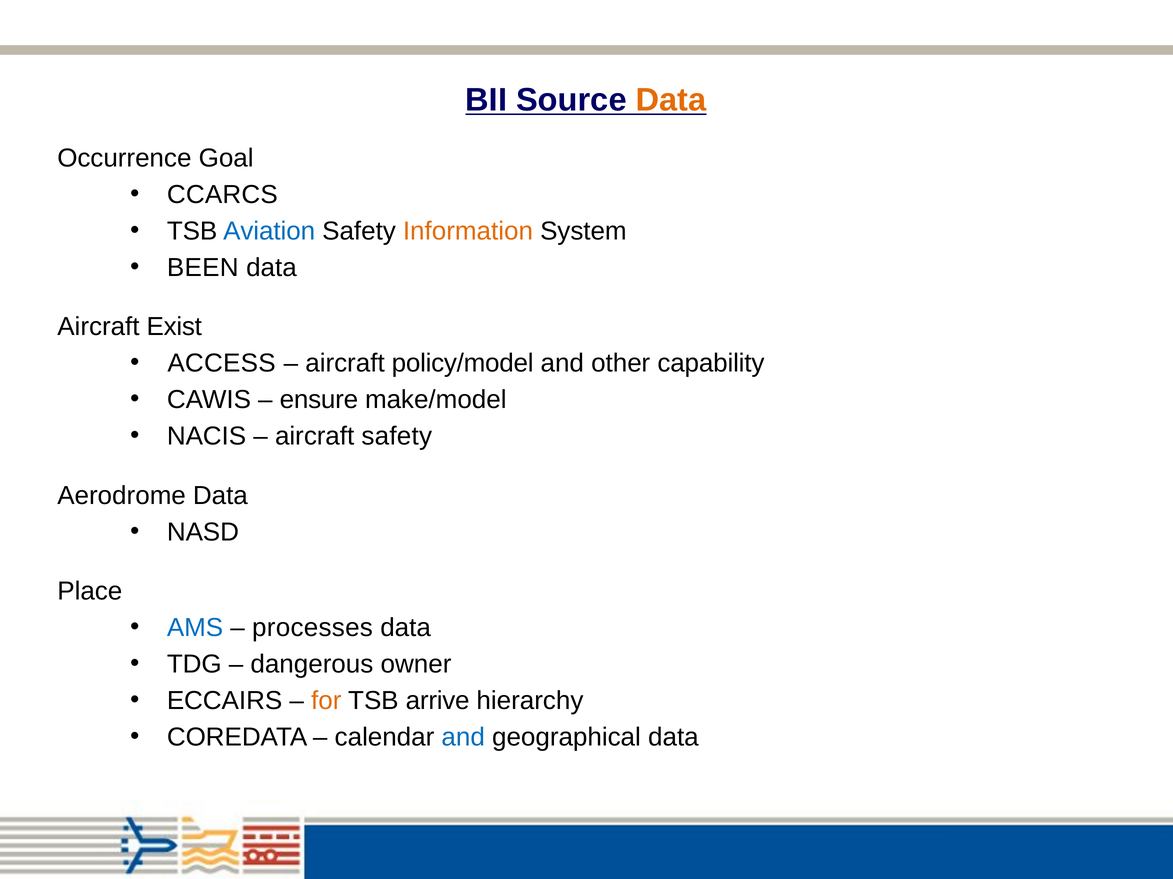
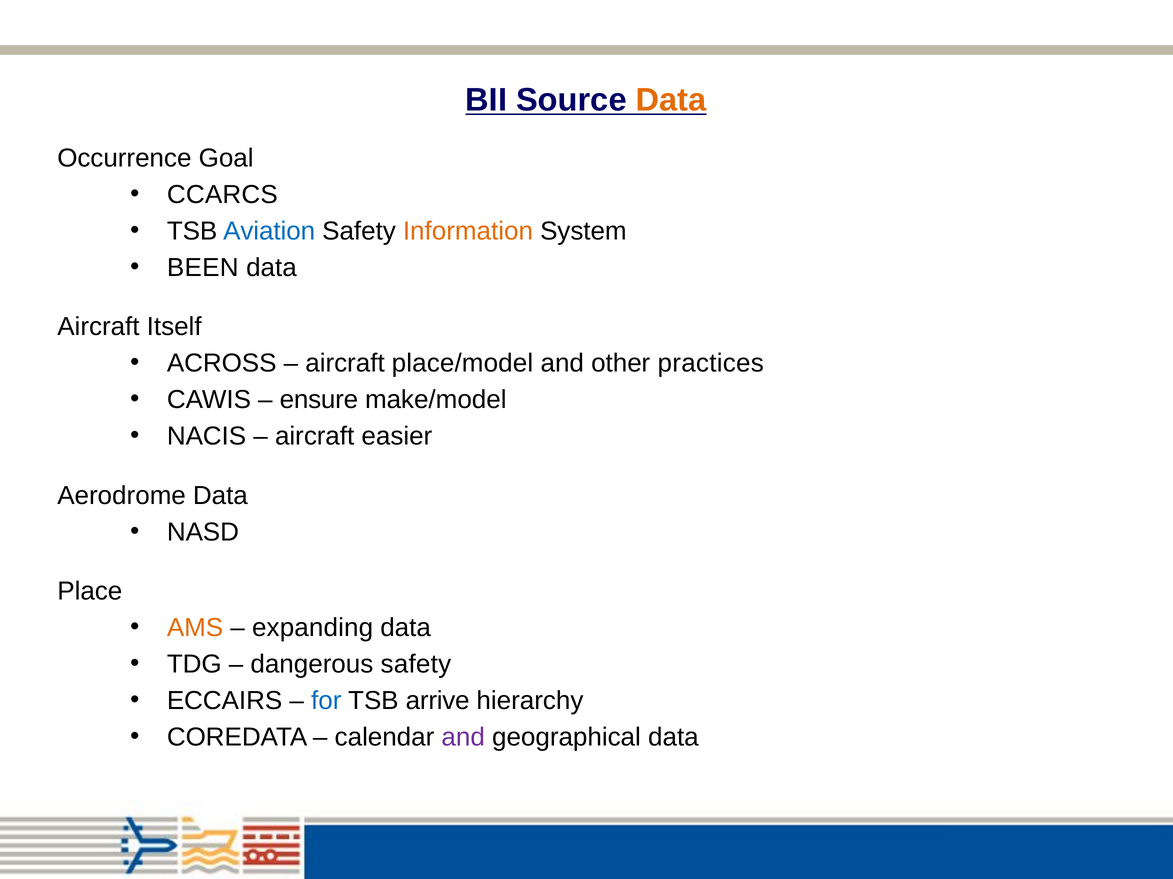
Exist: Exist -> Itself
ACCESS: ACCESS -> ACROSS
policy/model: policy/model -> place/model
capability: capability -> practices
aircraft safety: safety -> easier
AMS colour: blue -> orange
processes: processes -> expanding
dangerous owner: owner -> safety
for colour: orange -> blue
and at (463, 738) colour: blue -> purple
